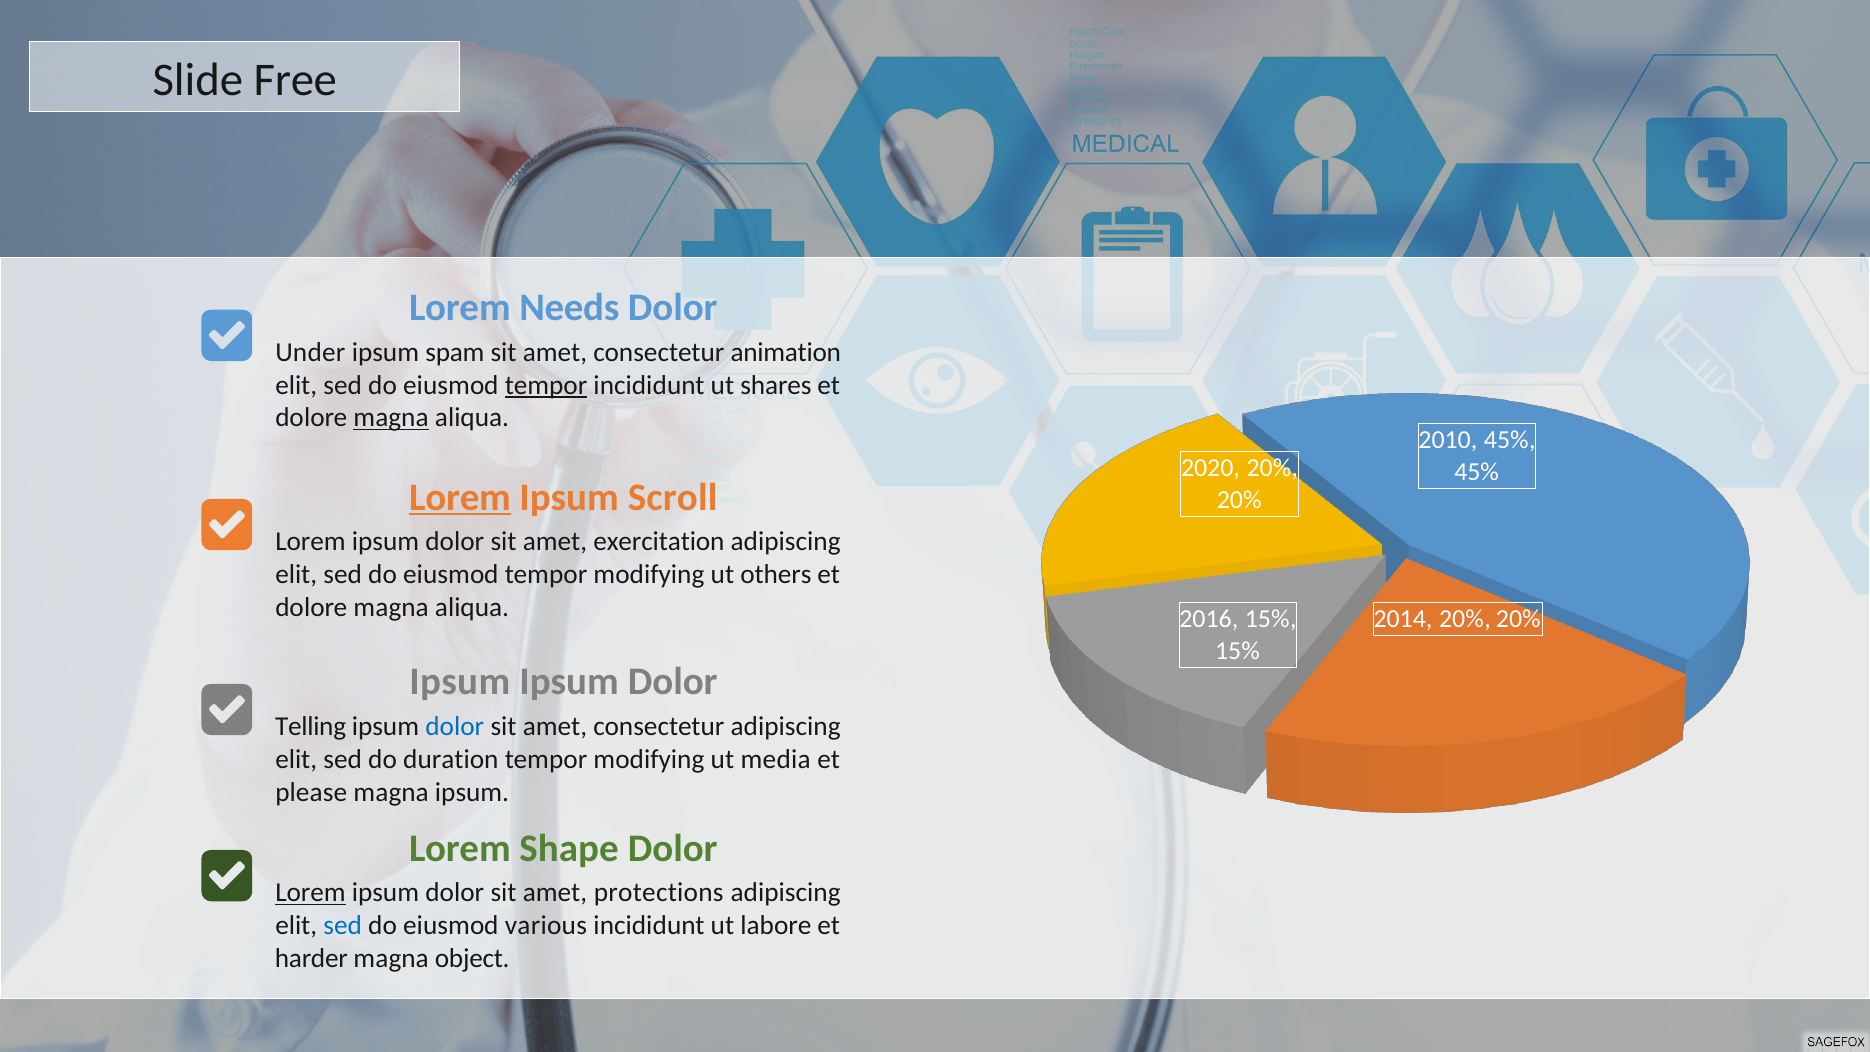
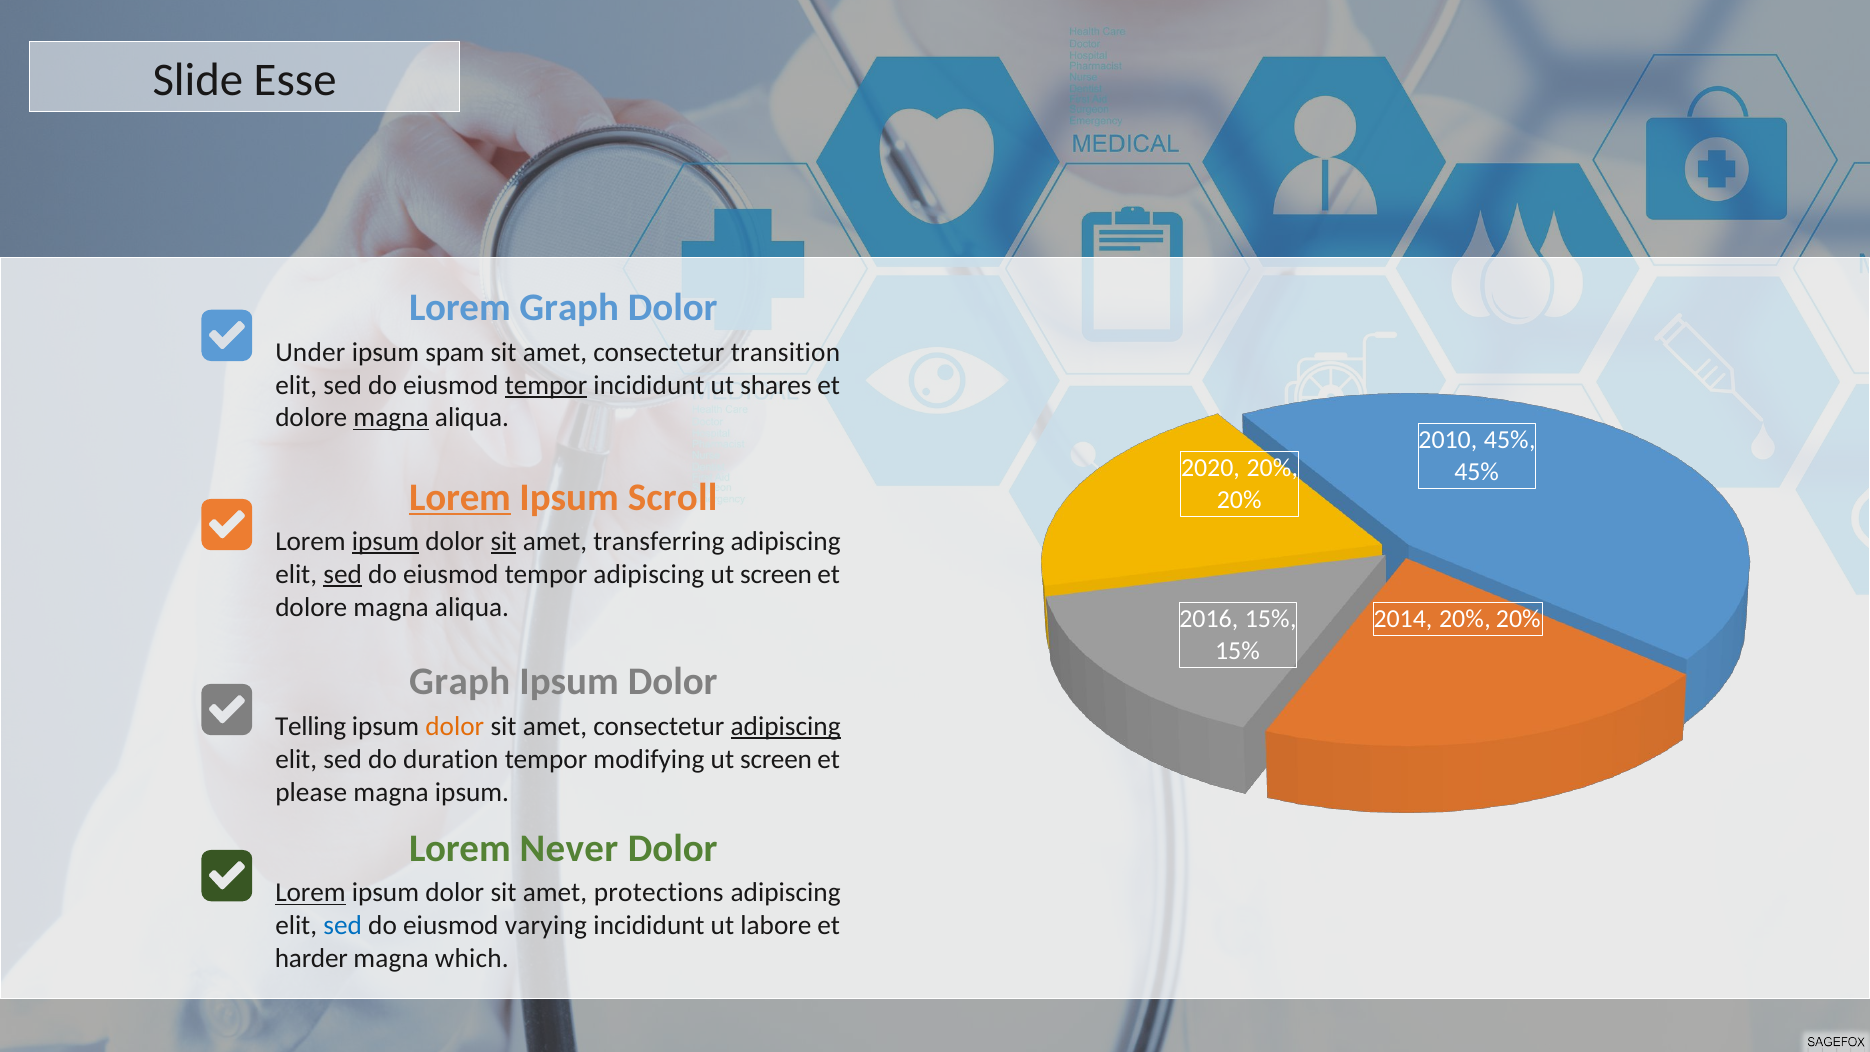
Free: Free -> Esse
Lorem Needs: Needs -> Graph
animation: animation -> transition
ipsum at (386, 542) underline: none -> present
sit at (504, 542) underline: none -> present
exercitation: exercitation -> transferring
sed at (343, 574) underline: none -> present
eiusmod tempor modifying: modifying -> adipiscing
others at (776, 574): others -> screen
Ipsum at (460, 682): Ipsum -> Graph
dolor at (455, 726) colour: blue -> orange
adipiscing at (786, 726) underline: none -> present
media at (776, 759): media -> screen
Shape: Shape -> Never
various: various -> varying
object: object -> which
